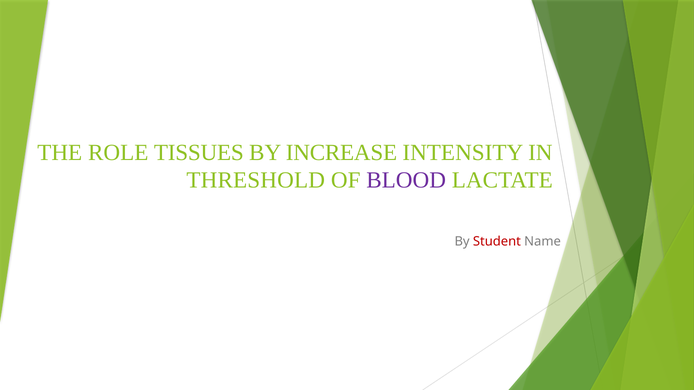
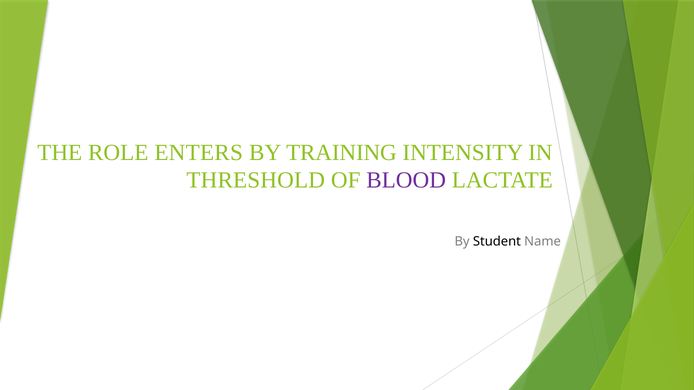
TISSUES: TISSUES -> ENTERS
INCREASE: INCREASE -> TRAINING
Student colour: red -> black
